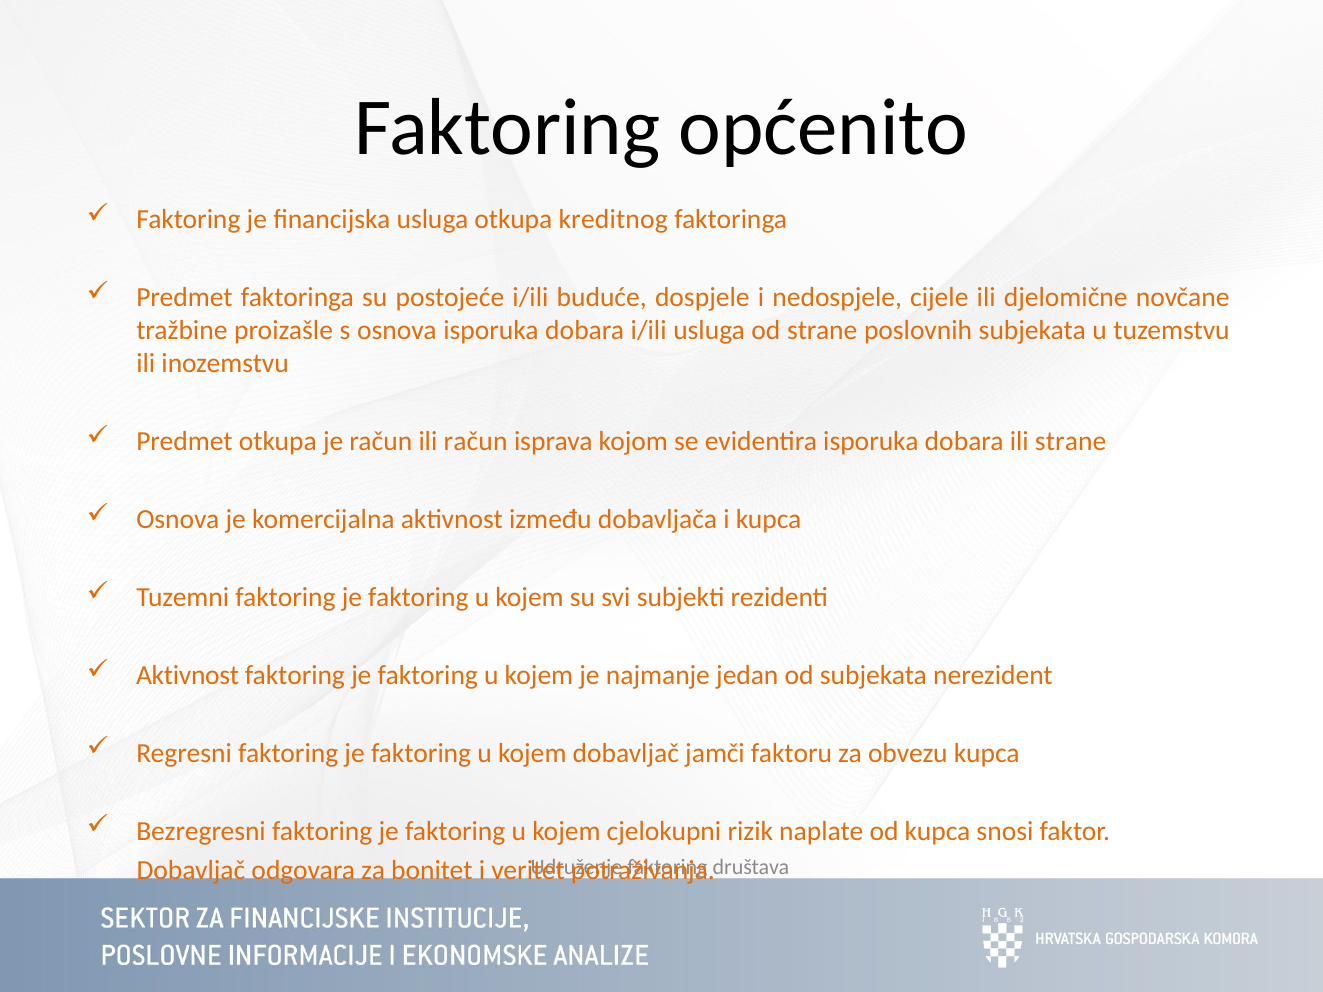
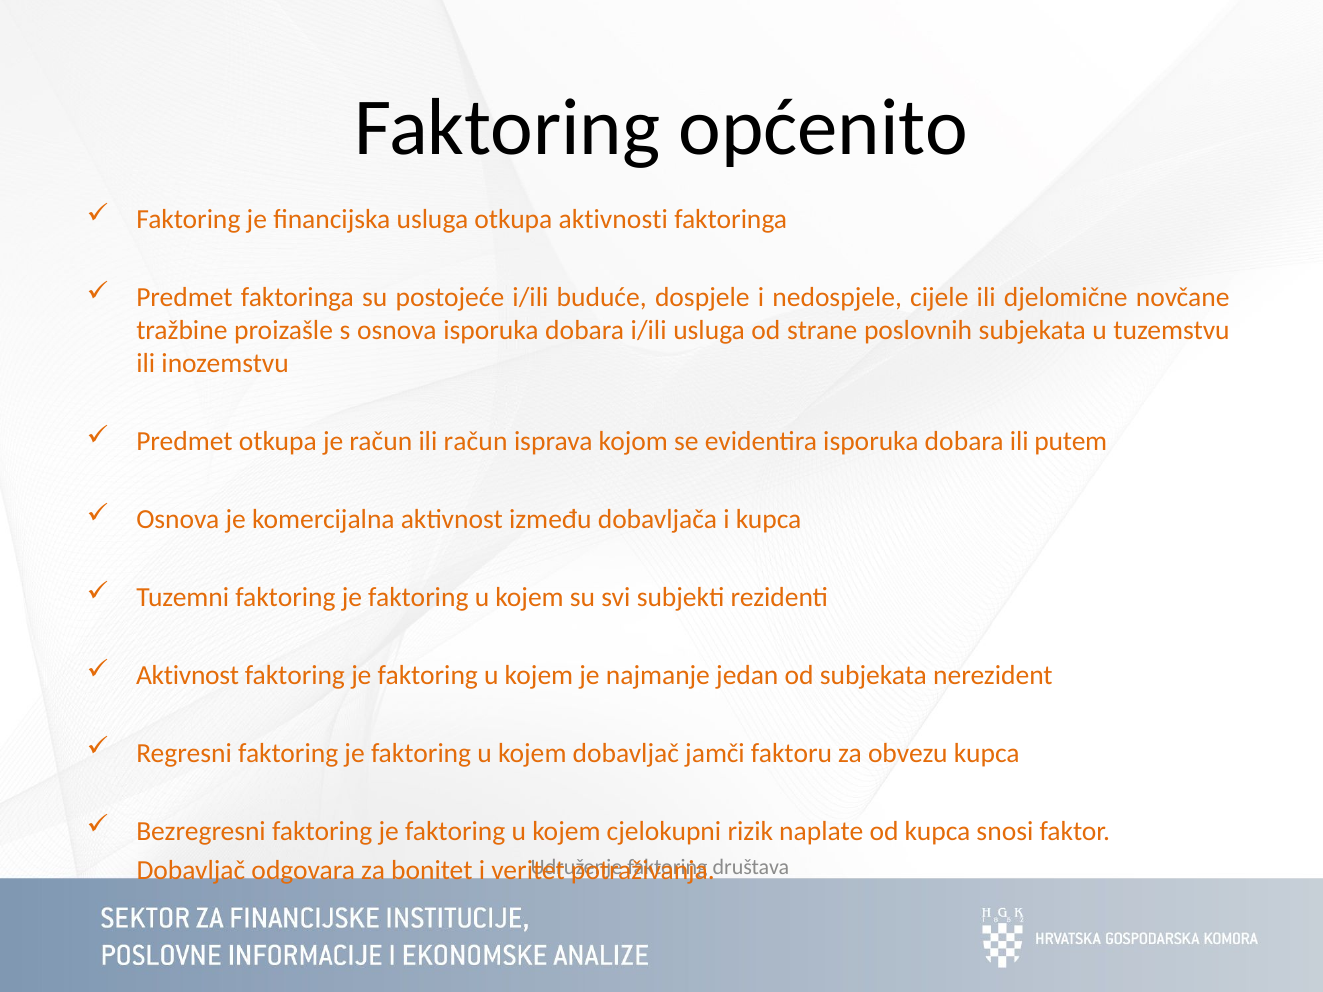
kreditnog: kreditnog -> aktivnosti
ili strane: strane -> putem
